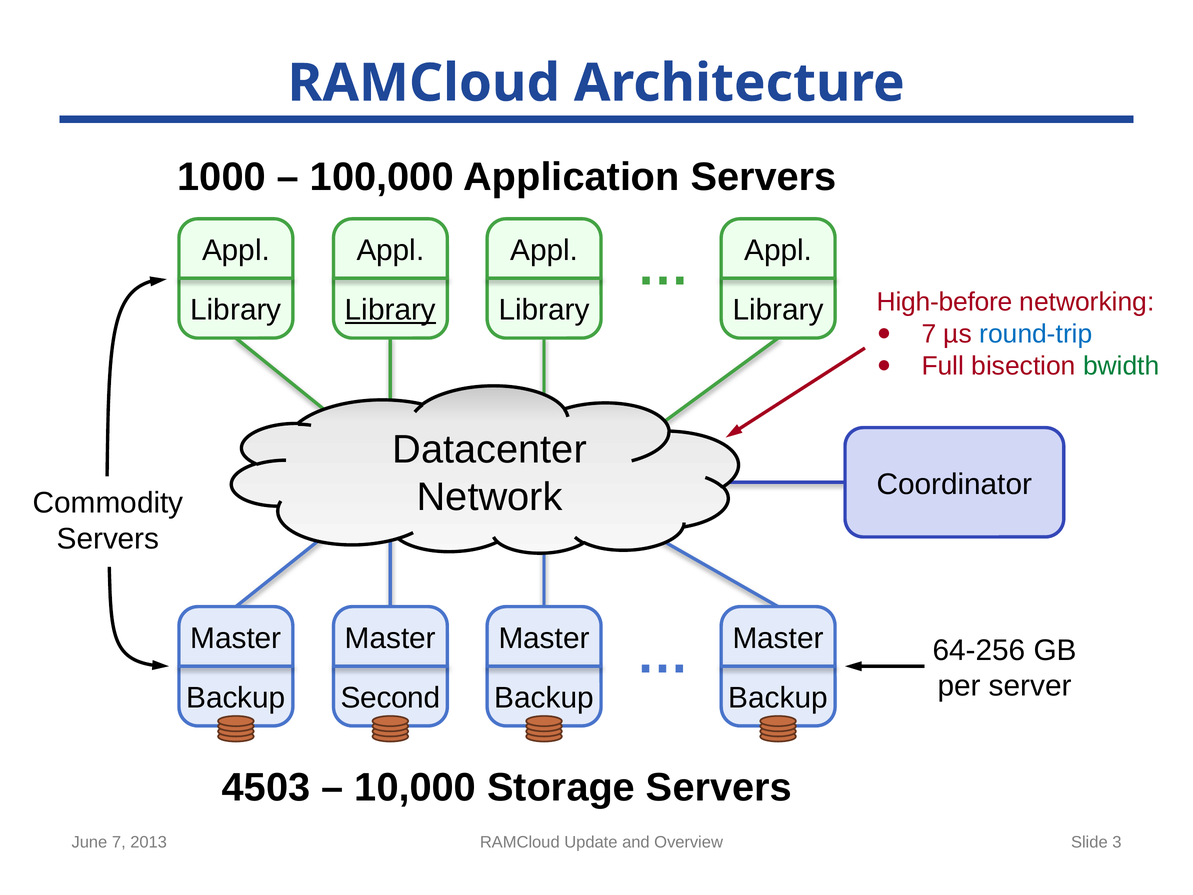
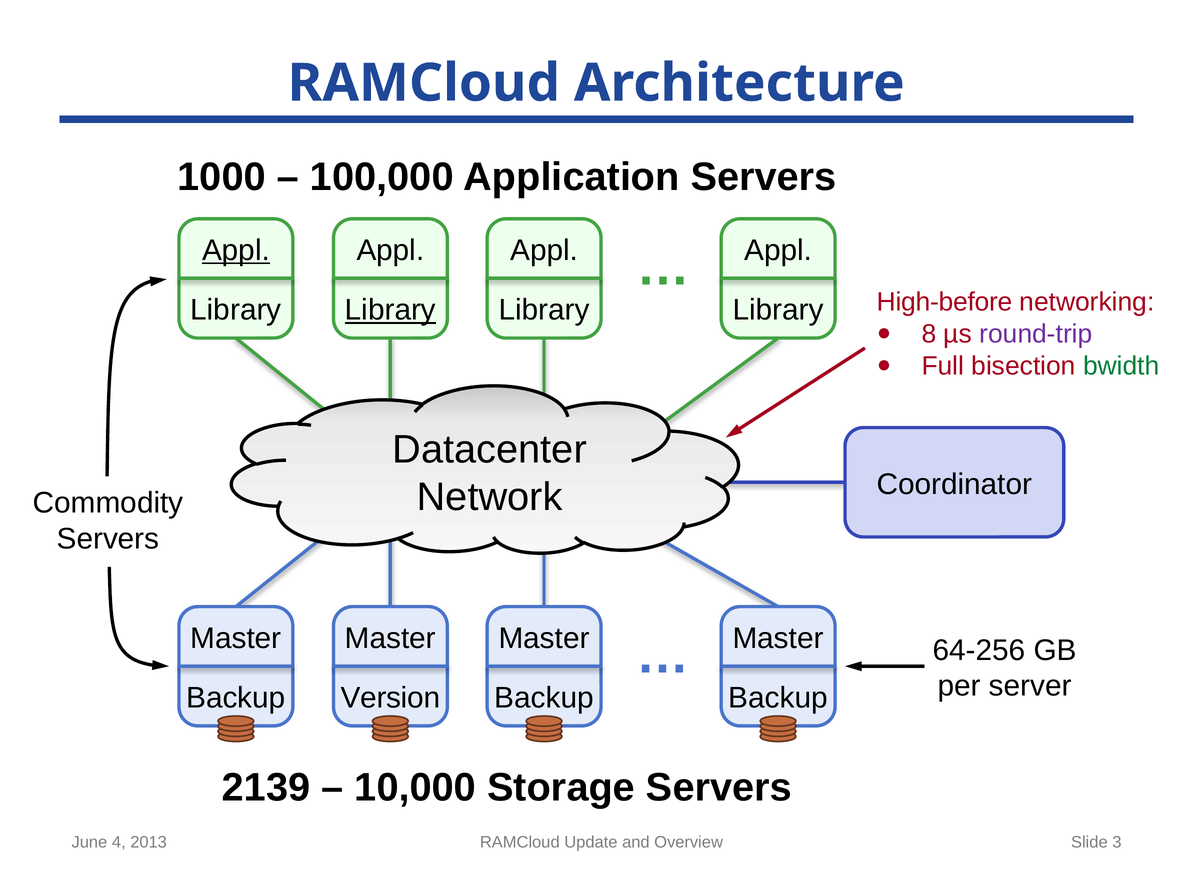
Appl at (236, 250) underline: none -> present
7 at (929, 334): 7 -> 8
round-trip colour: blue -> purple
Second: Second -> Version
4503: 4503 -> 2139
June 7: 7 -> 4
